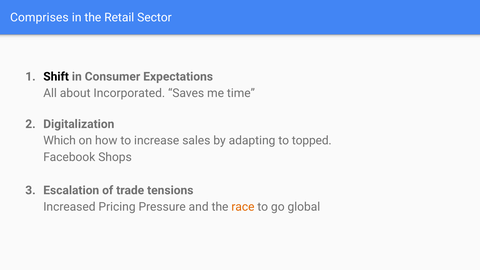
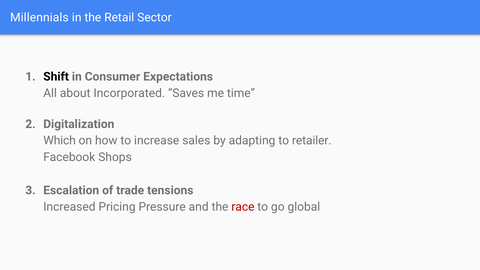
Comprises: Comprises -> Millennials
topped: topped -> retailer
race colour: orange -> red
